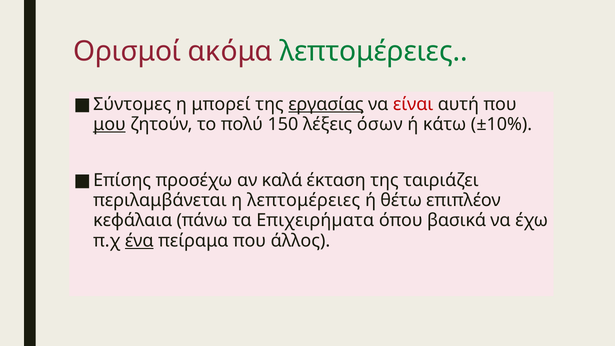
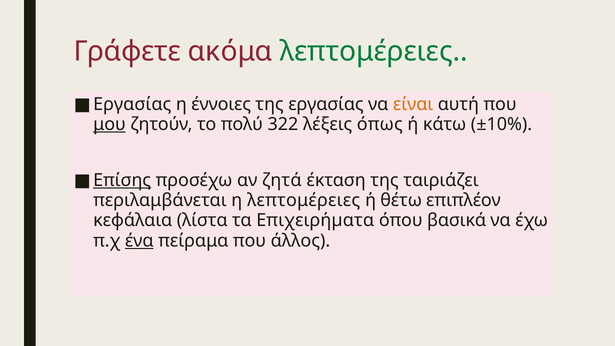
Ορισμοί: Ορισμοί -> Γράφετε
Σύντοµες at (132, 104): Σύντοµες -> Εργασίας
μπορεί: μπορεί -> έννοιες
εργασίας at (326, 104) underline: present -> none
είναι colour: red -> orange
150: 150 -> 322
όσων: όσων -> όπως
Επίσης underline: none -> present
καλά: καλά -> ζητά
πάνω: πάνω -> λίστα
